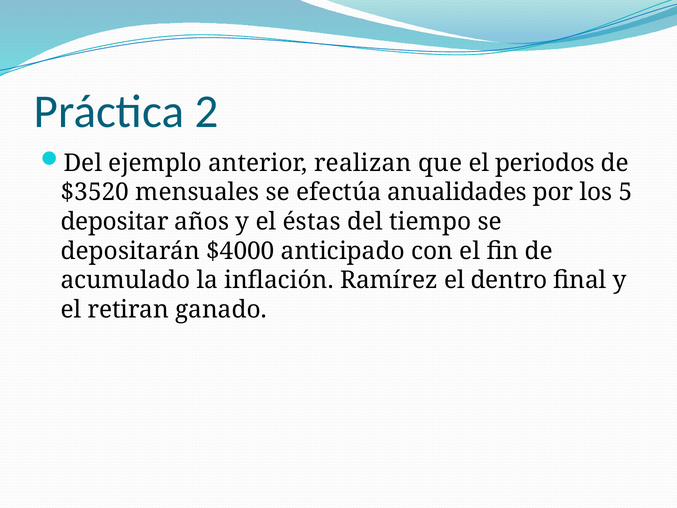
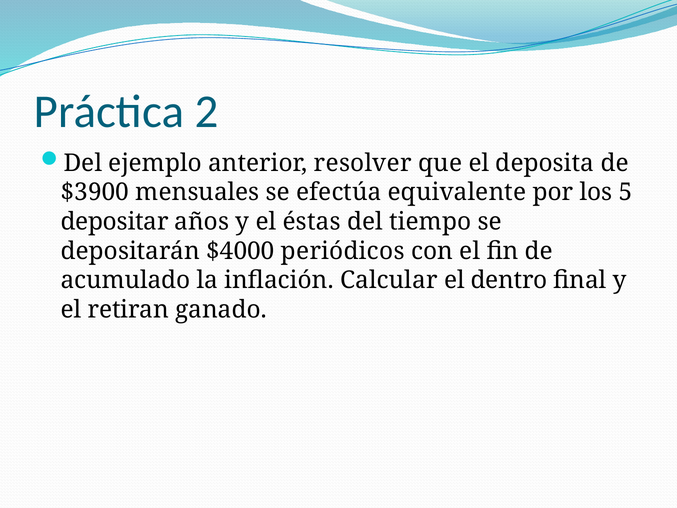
realizan: realizan -> resolver
periodos: periodos -> deposita
$3520: $3520 -> $3900
anualidades: anualidades -> equivalente
anticipado: anticipado -> periódicos
Ramírez: Ramírez -> Calcular
